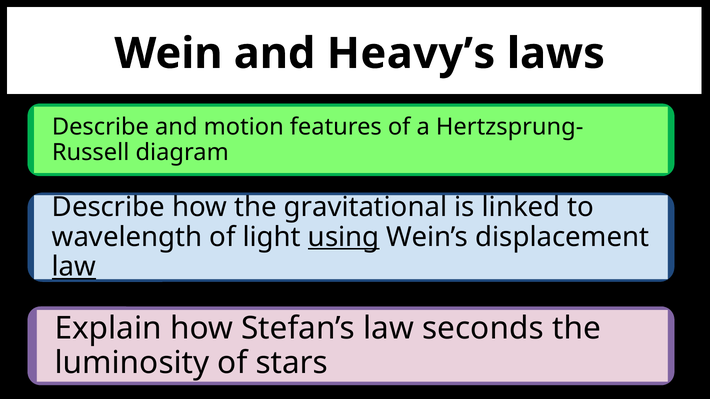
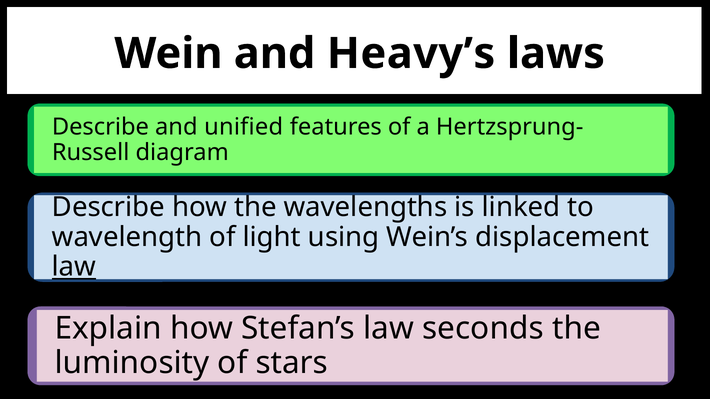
motion: motion -> unified
gravitational: gravitational -> wavelengths
using underline: present -> none
